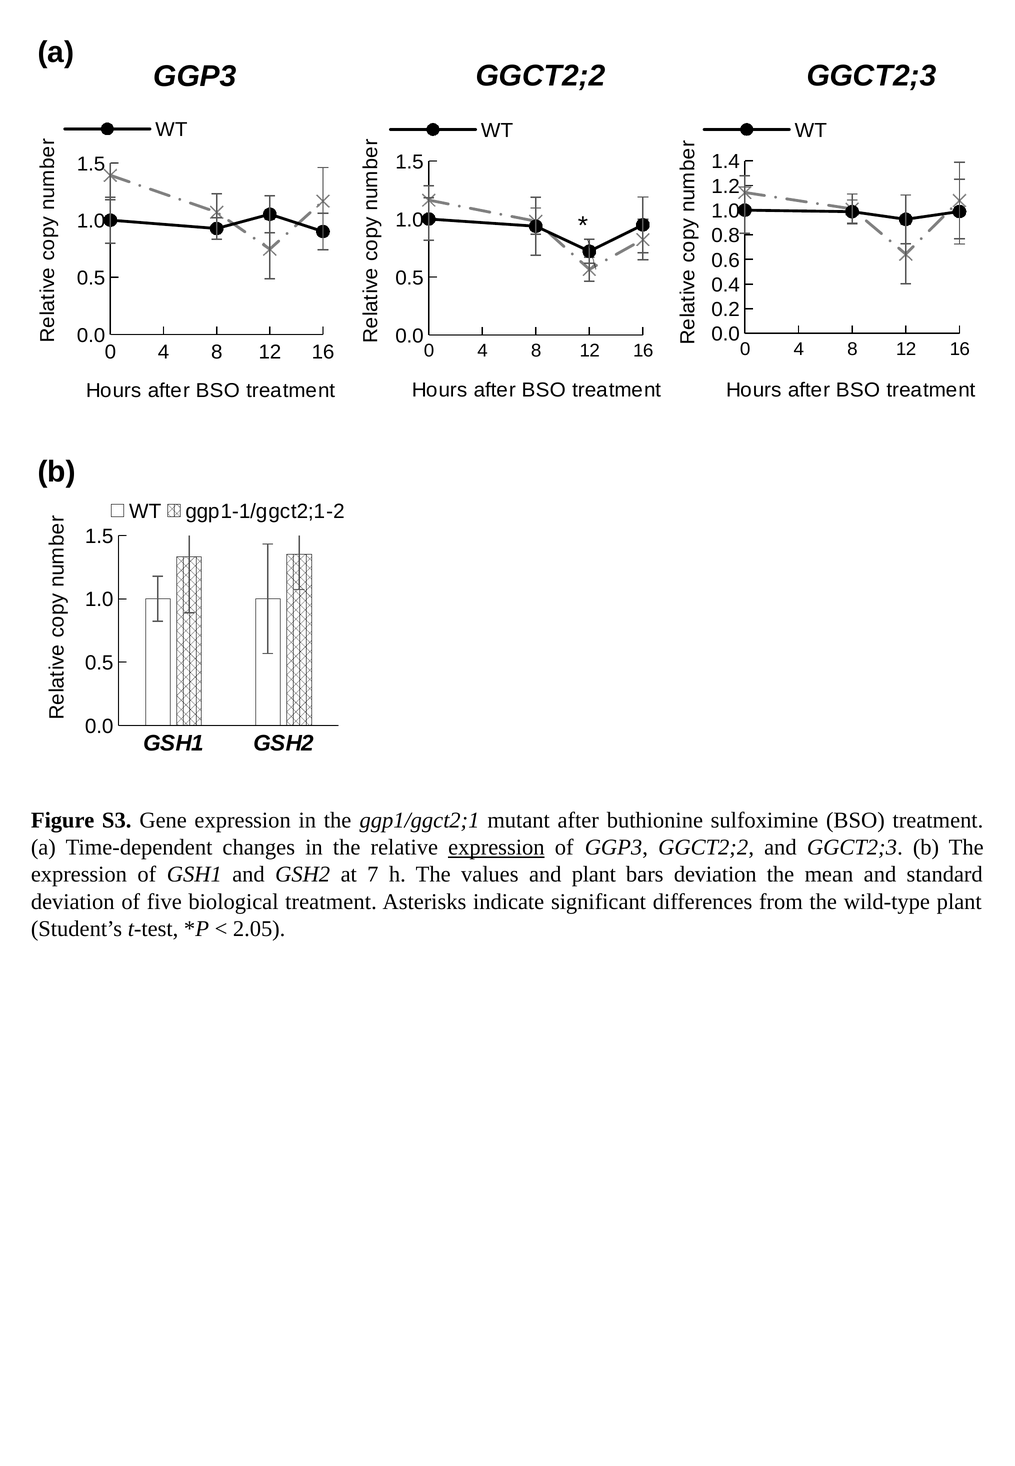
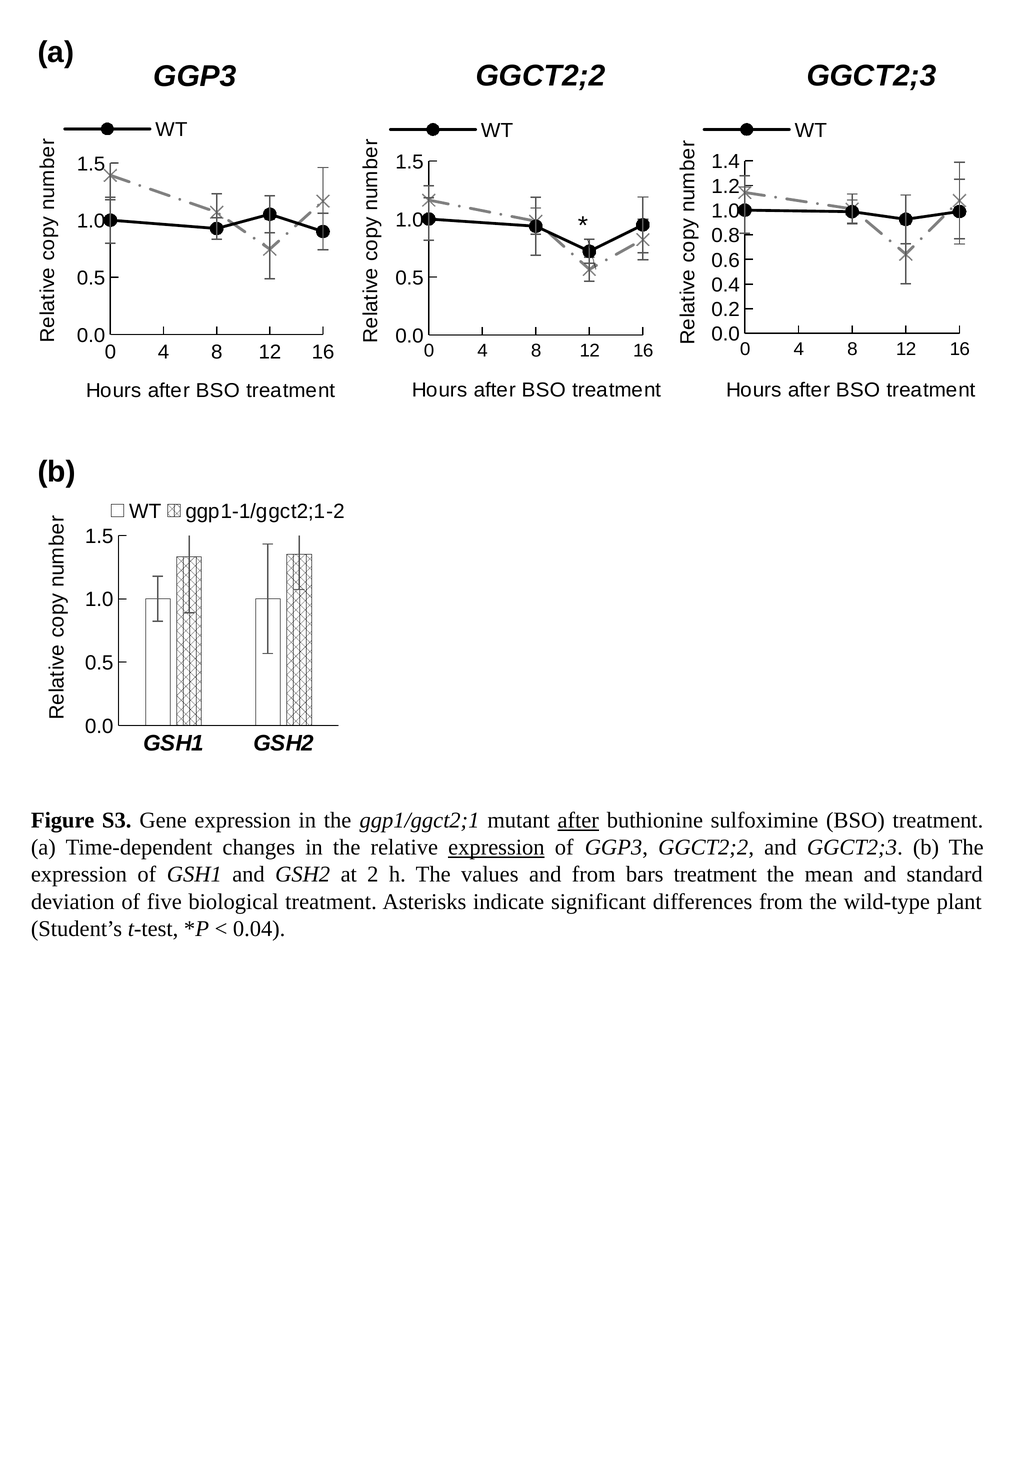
after at (578, 820) underline: none -> present
7: 7 -> 2
and plant: plant -> from
bars deviation: deviation -> treatment
2.05: 2.05 -> 0.04
